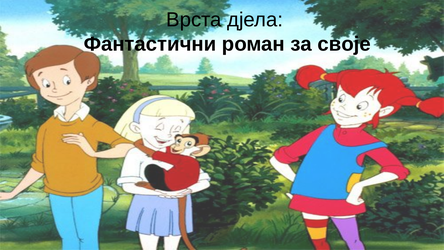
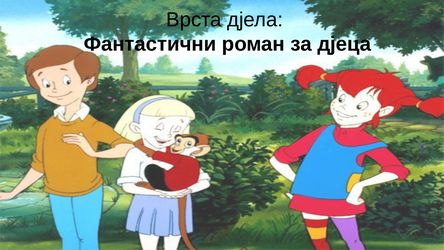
своје: своје -> дјеца
